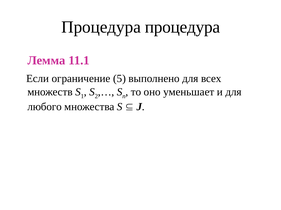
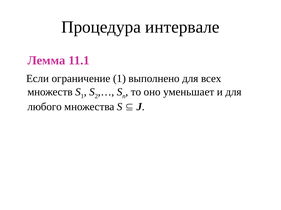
Процедура процедура: процедура -> интервале
ограничение 5: 5 -> 1
